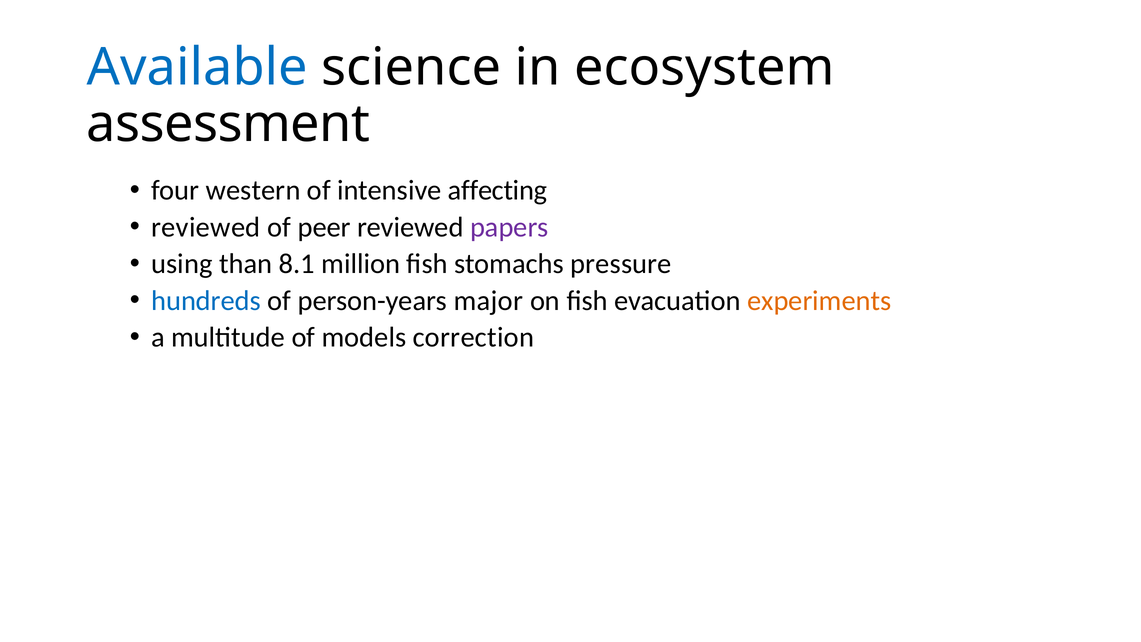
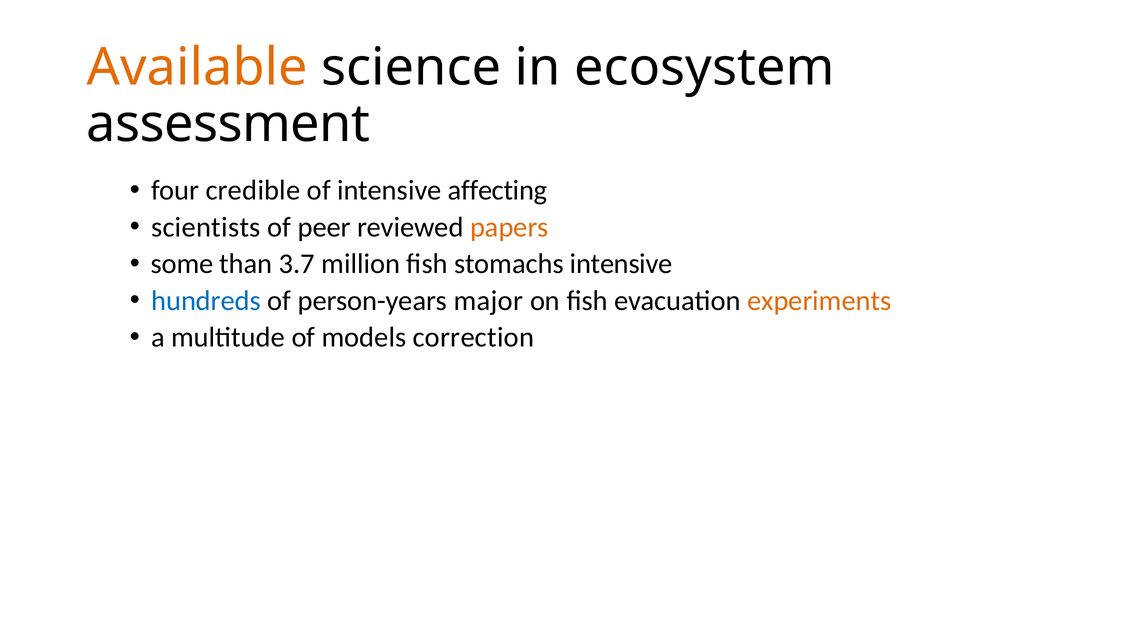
Available colour: blue -> orange
western: western -> credible
reviewed at (206, 227): reviewed -> scientists
papers colour: purple -> orange
using: using -> some
8.1: 8.1 -> 3.7
stomachs pressure: pressure -> intensive
